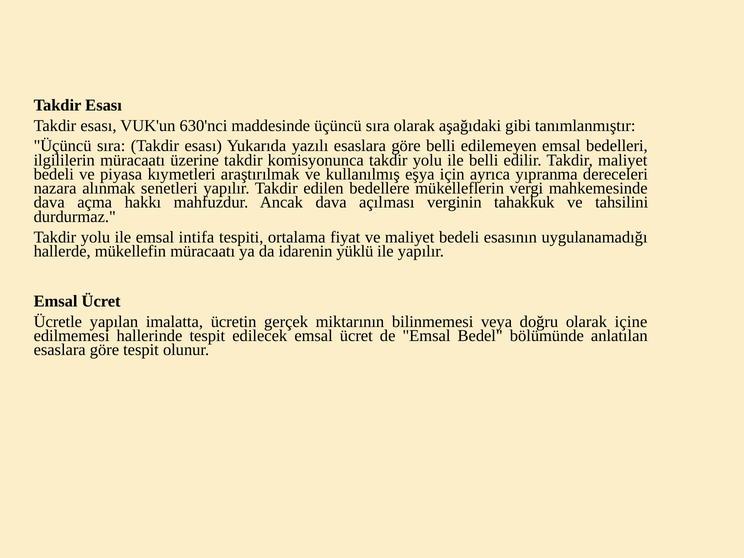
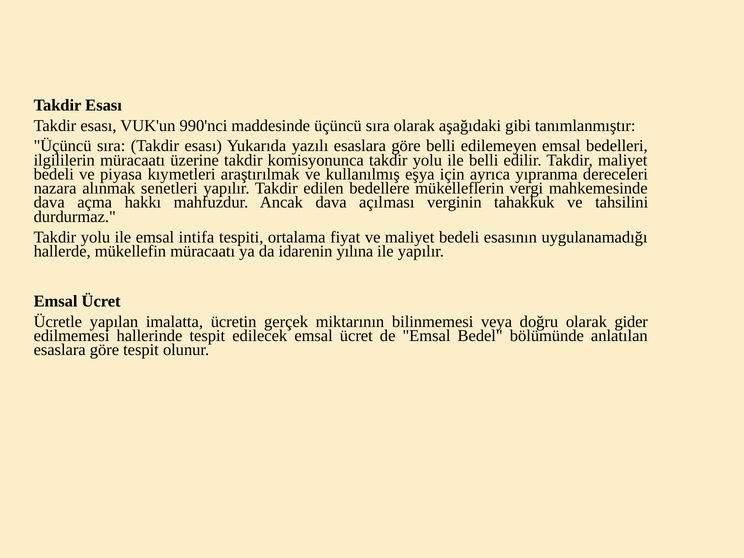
630'nci: 630'nci -> 990'nci
yüklü: yüklü -> yılına
içine: içine -> gider
